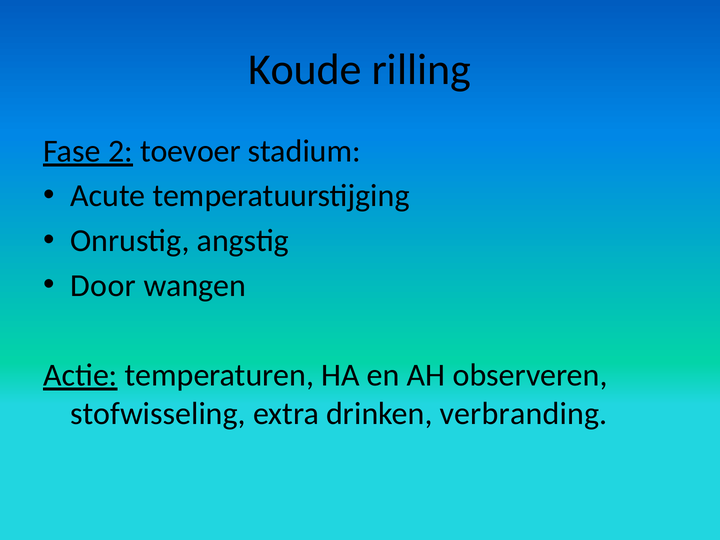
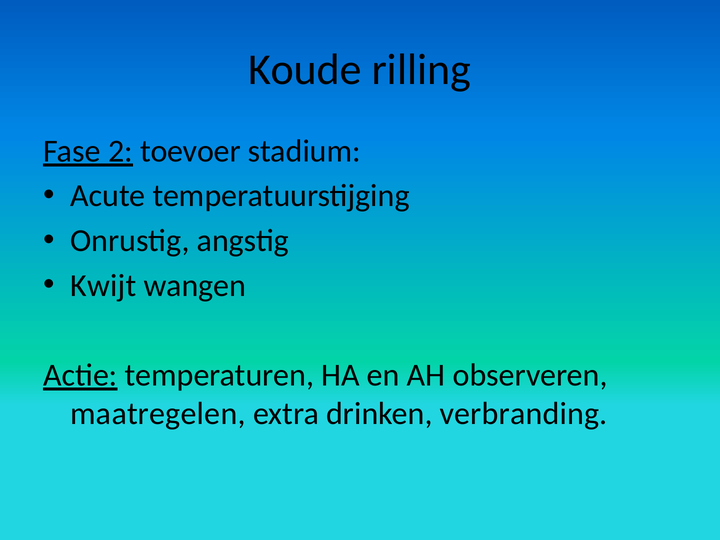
Door: Door -> Kwijt
stofwisseling: stofwisseling -> maatregelen
